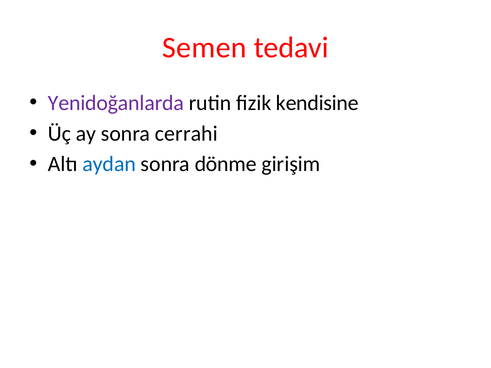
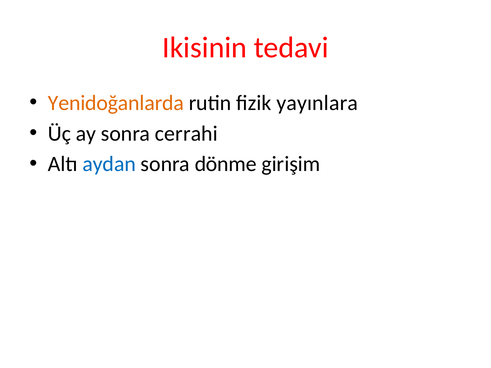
Semen: Semen -> Ikisinin
Yenidoğanlarda colour: purple -> orange
kendisine: kendisine -> yayınlara
